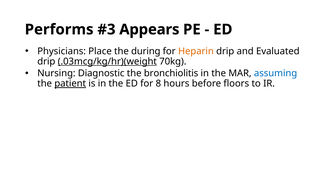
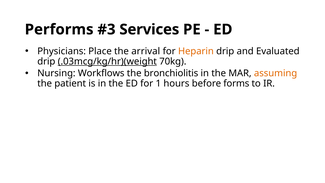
Appears: Appears -> Services
during: during -> arrival
Diagnostic: Diagnostic -> Workflows
assuming colour: blue -> orange
patient underline: present -> none
8: 8 -> 1
floors: floors -> forms
